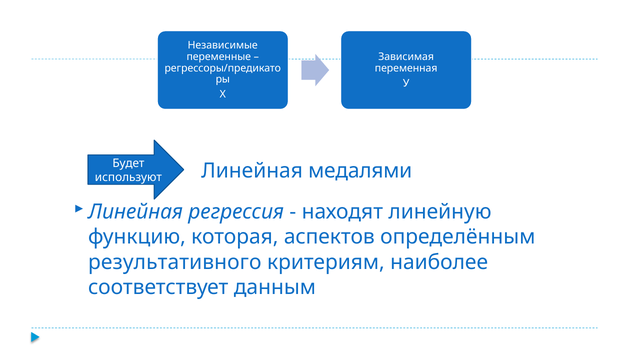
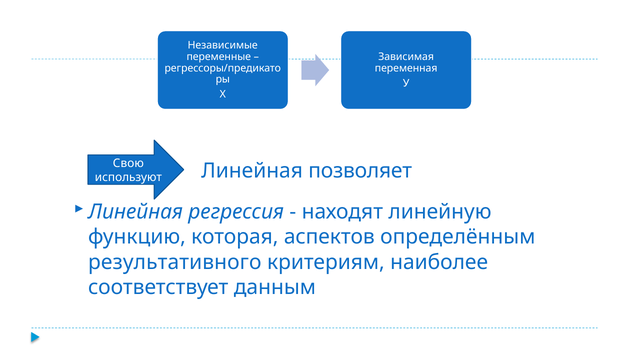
Будет: Будет -> Свою
медалями: медалями -> позволяет
